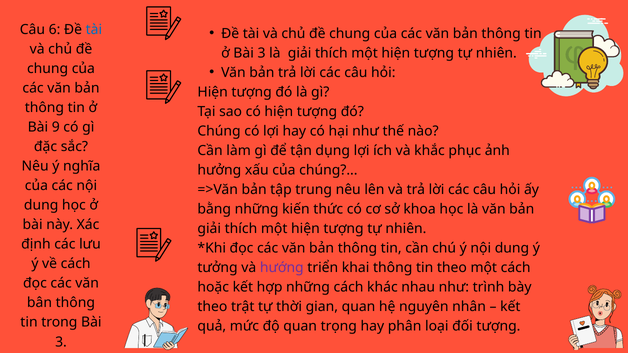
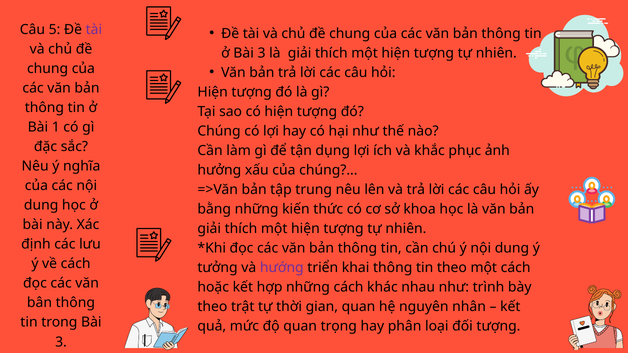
6: 6 -> 5
tài at (94, 30) colour: blue -> purple
9: 9 -> 1
